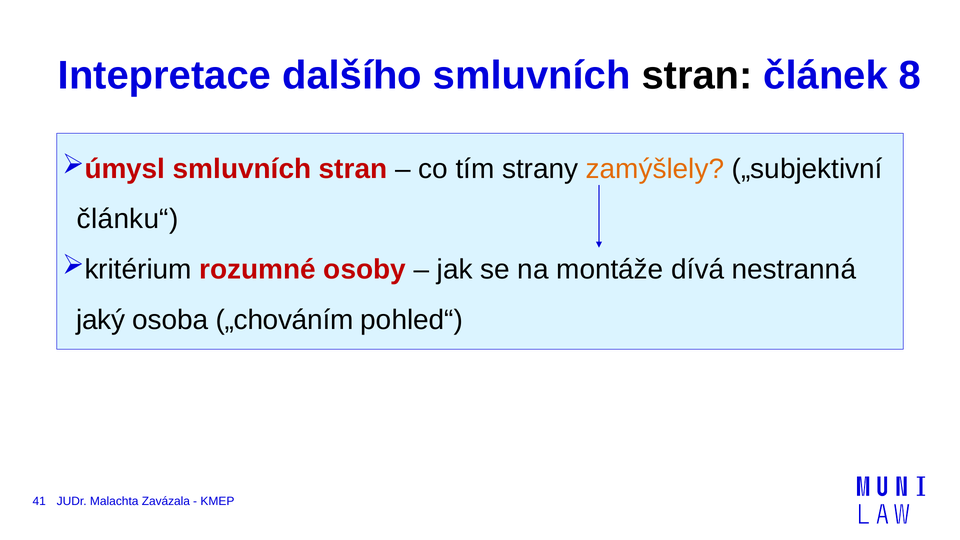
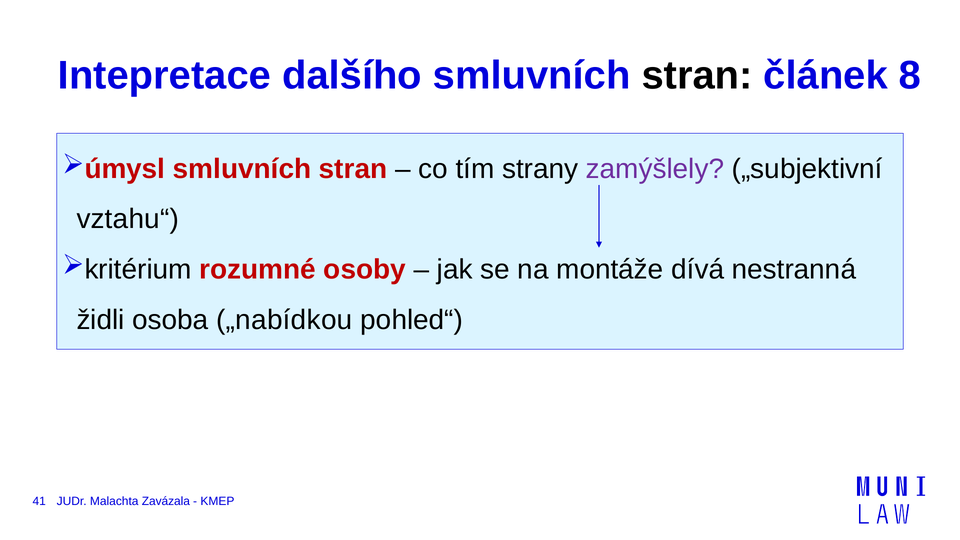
zamýšlely colour: orange -> purple
článku“: článku“ -> vztahu“
jaký: jaký -> židli
„chováním: „chováním -> „nabídkou
